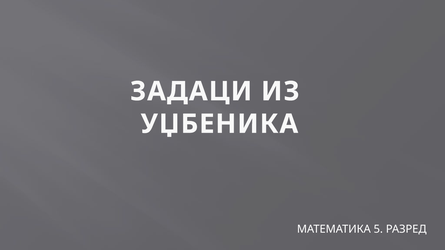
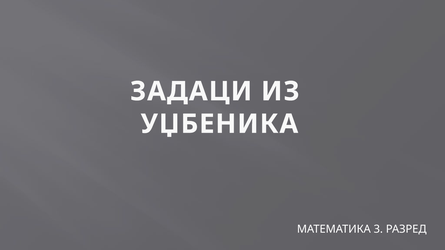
5: 5 -> 3
